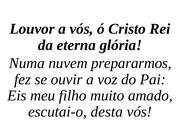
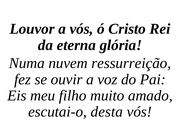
prepararmos: prepararmos -> ressurreição
